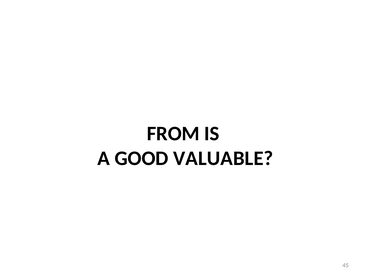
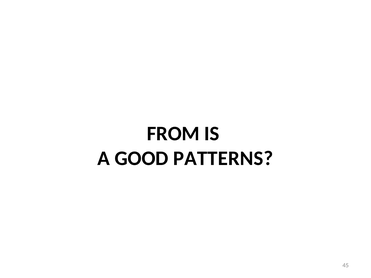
VALUABLE: VALUABLE -> PATTERNS
